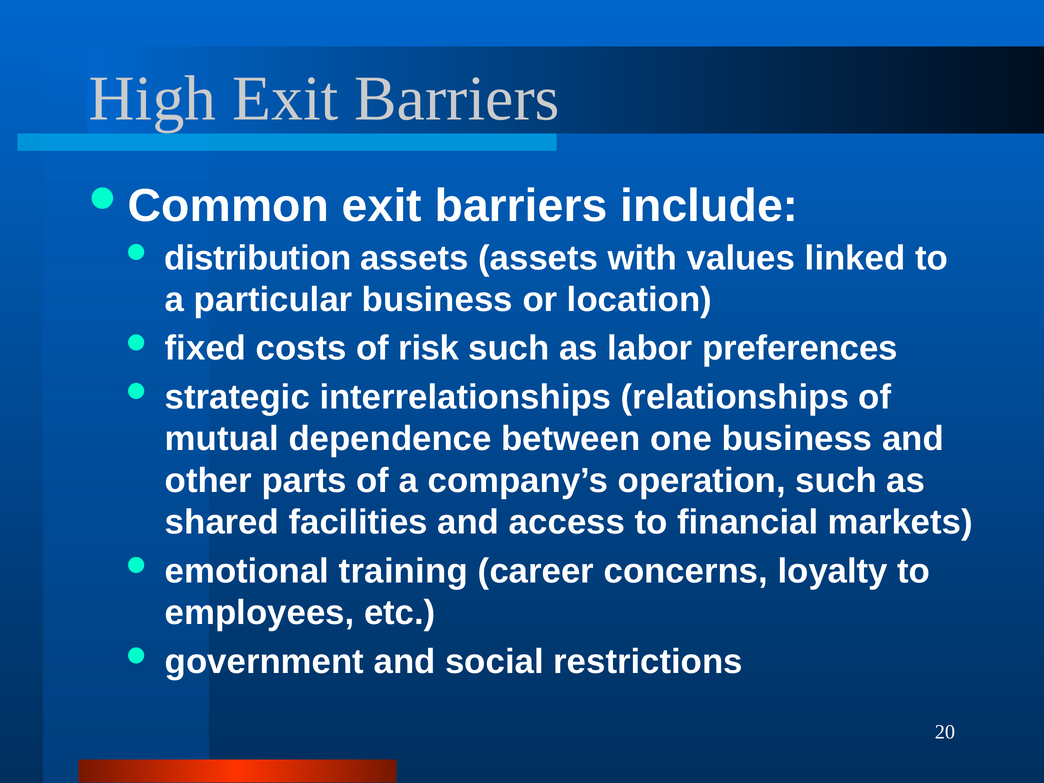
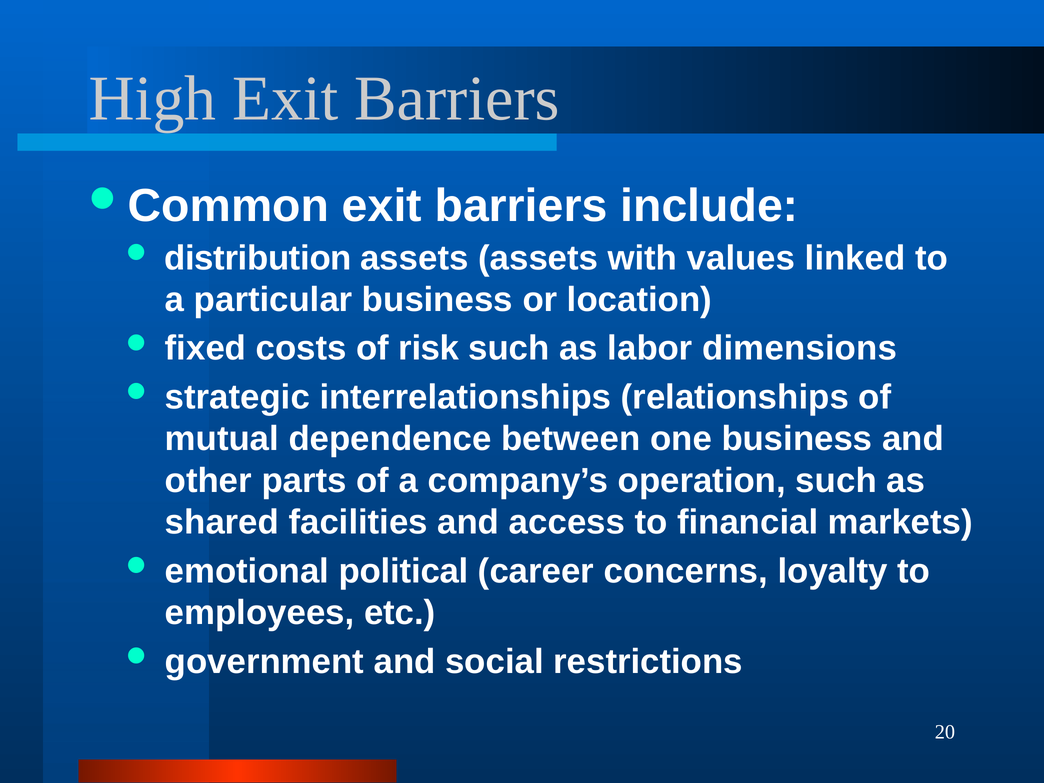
preferences: preferences -> dimensions
training: training -> political
